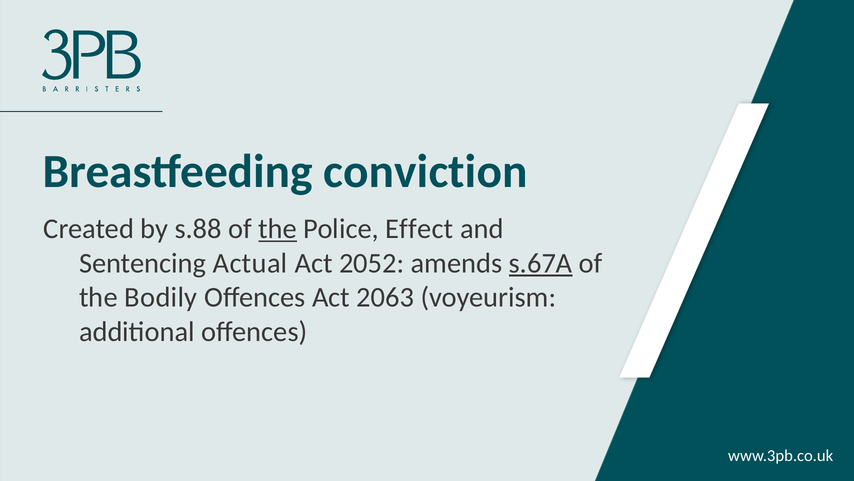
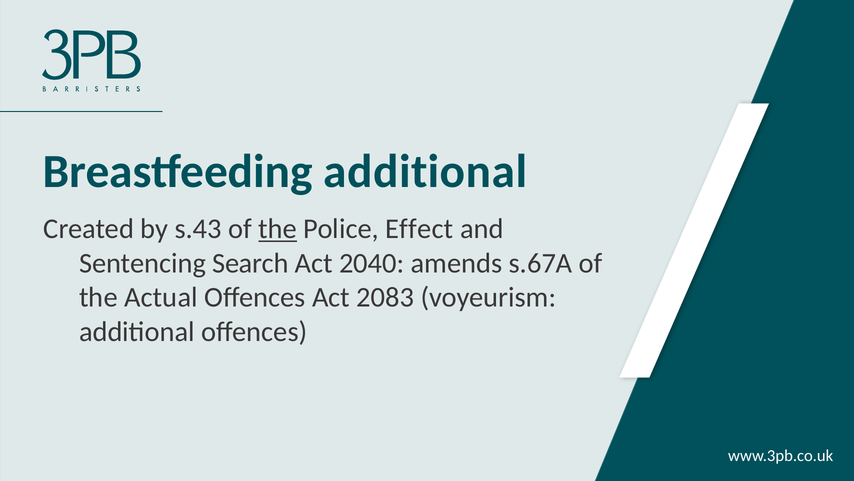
Breastfeeding conviction: conviction -> additional
s.88: s.88 -> s.43
Actual: Actual -> Search
2052: 2052 -> 2040
s.67A underline: present -> none
Bodily: Bodily -> Actual
2063: 2063 -> 2083
